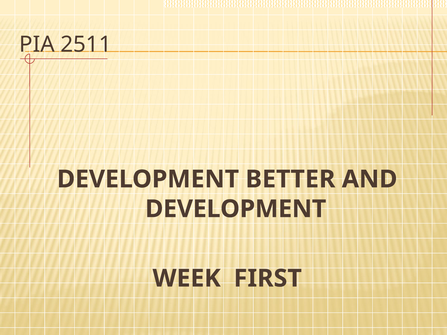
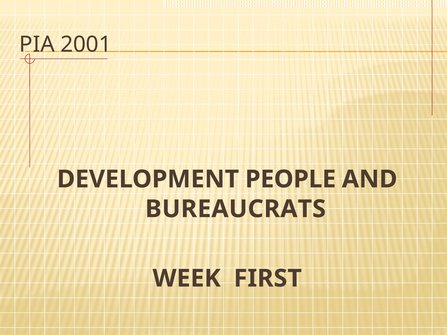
2511: 2511 -> 2001
BETTER: BETTER -> PEOPLE
DEVELOPMENT at (236, 209): DEVELOPMENT -> BUREAUCRATS
